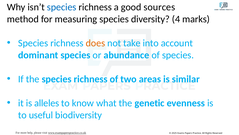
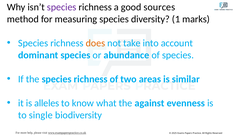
species at (62, 7) colour: blue -> purple
4: 4 -> 1
genetic: genetic -> against
useful: useful -> single
